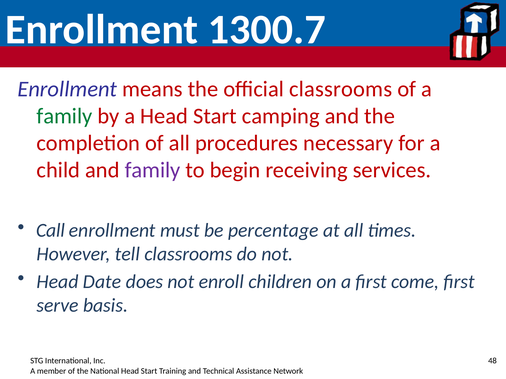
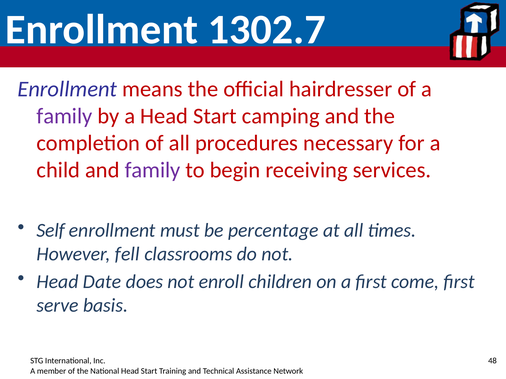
1300.7: 1300.7 -> 1302.7
official classrooms: classrooms -> hairdresser
family at (64, 116) colour: green -> purple
Call: Call -> Self
tell: tell -> fell
